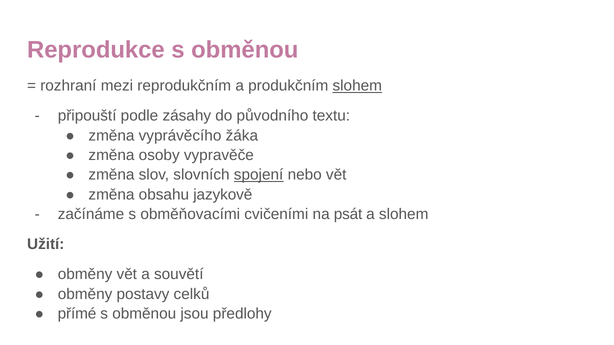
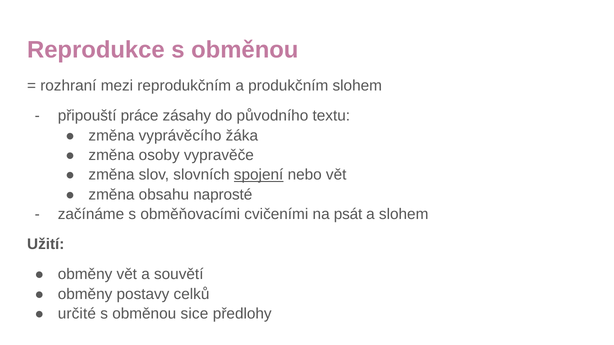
slohem at (357, 86) underline: present -> none
podle: podle -> práce
jazykově: jazykově -> naprosté
přímé: přímé -> určité
jsou: jsou -> sice
